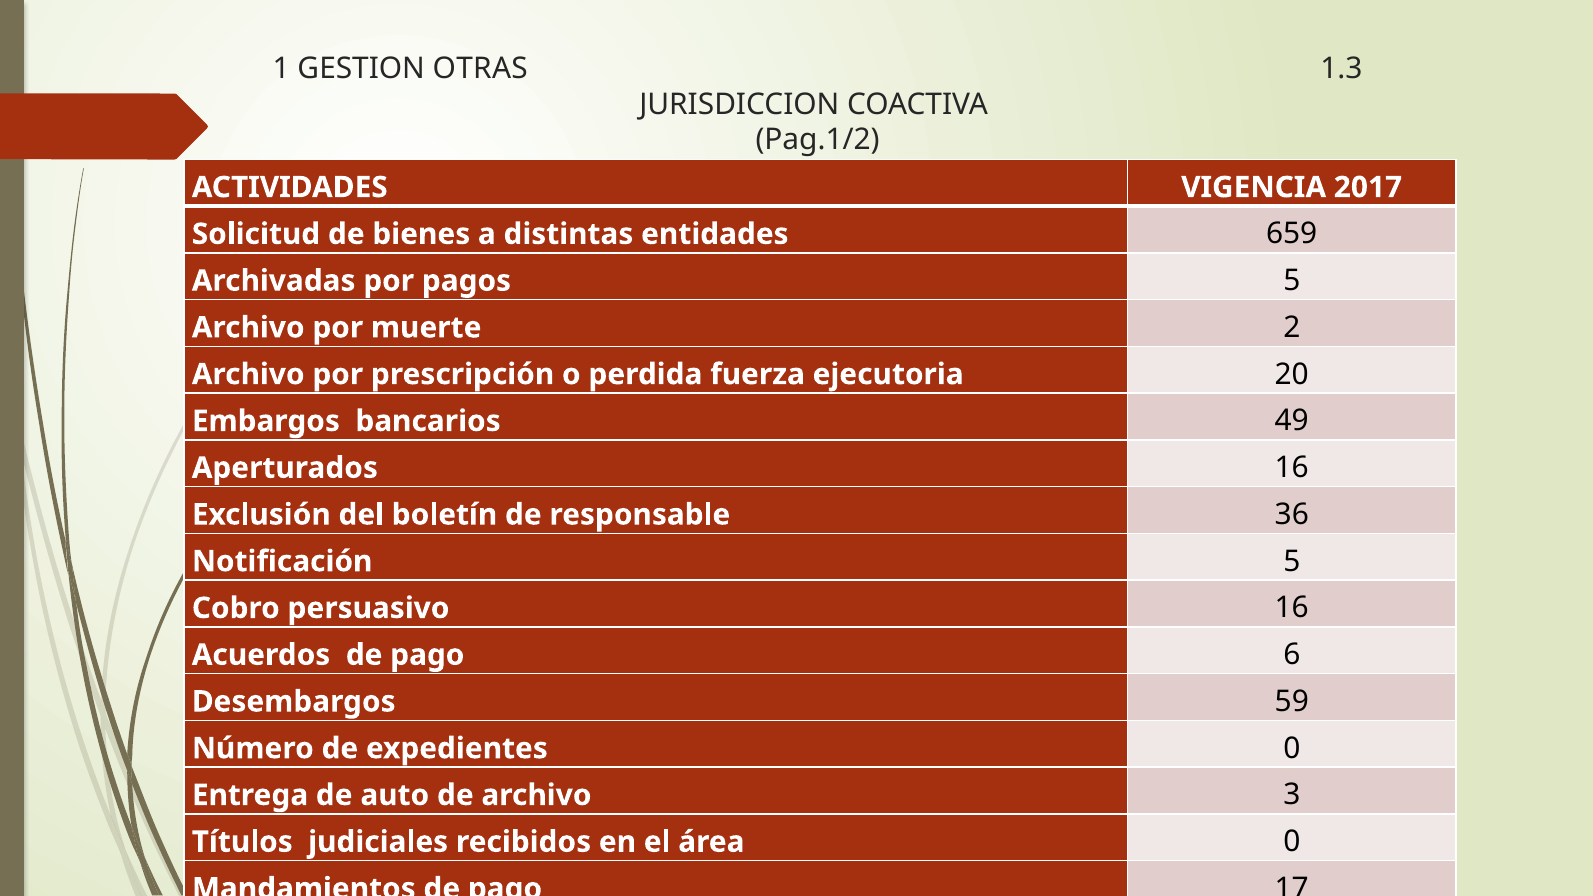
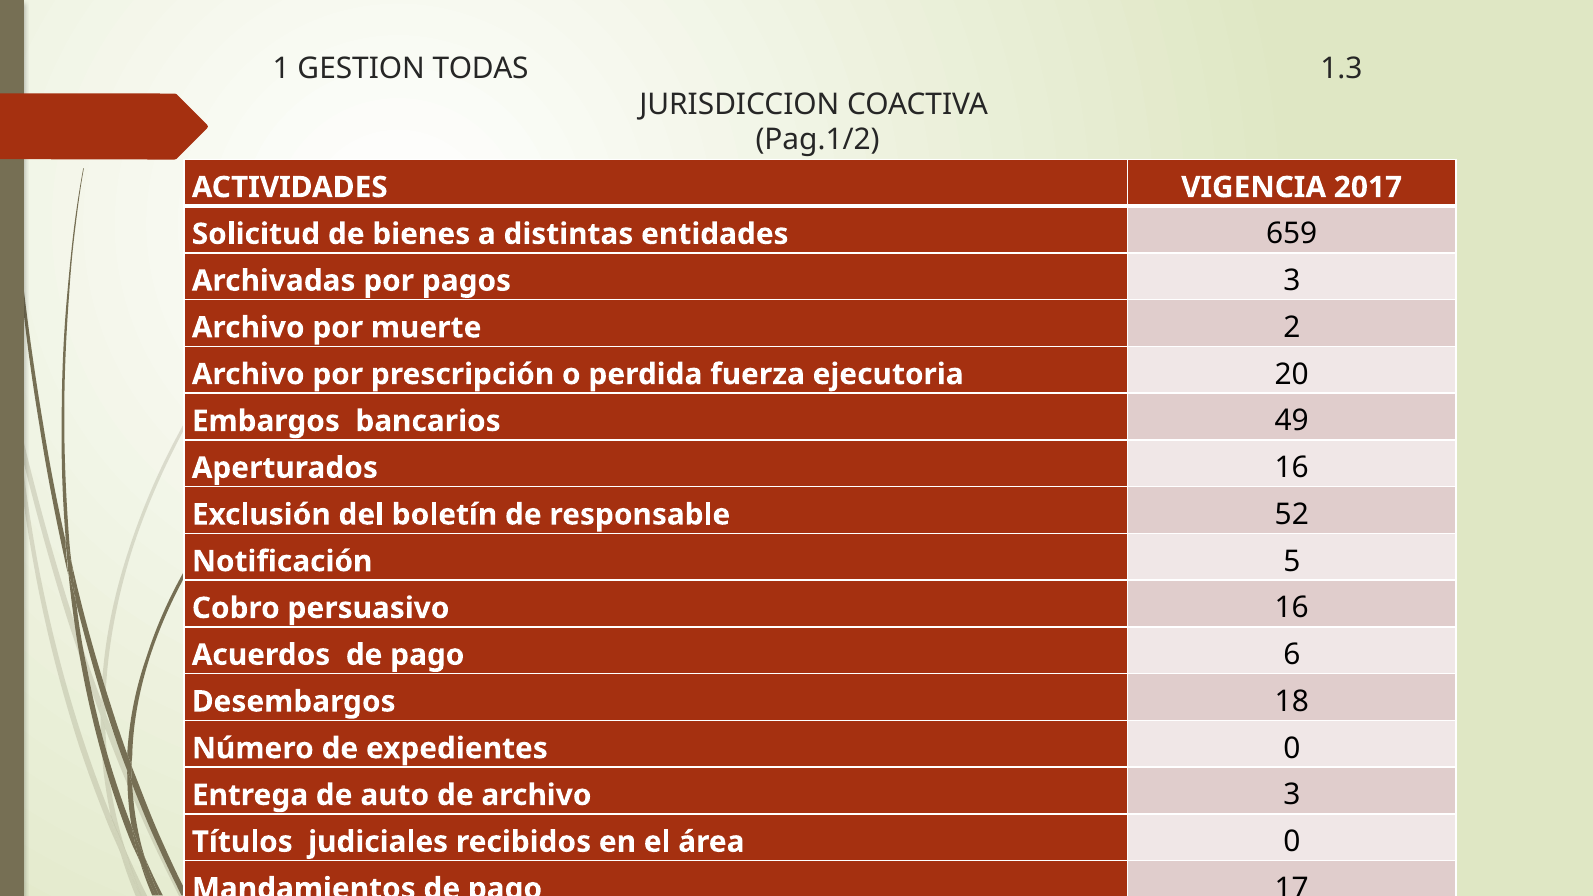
OTRAS: OTRAS -> TODAS
5 at (1292, 281): 5 -> 3
36: 36 -> 52
59: 59 -> 18
